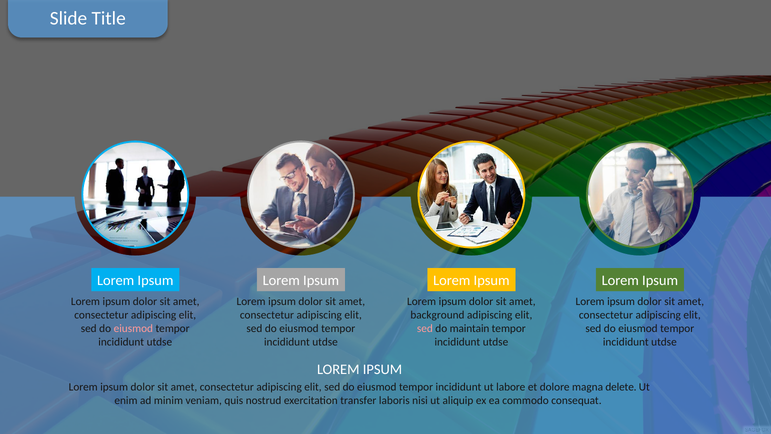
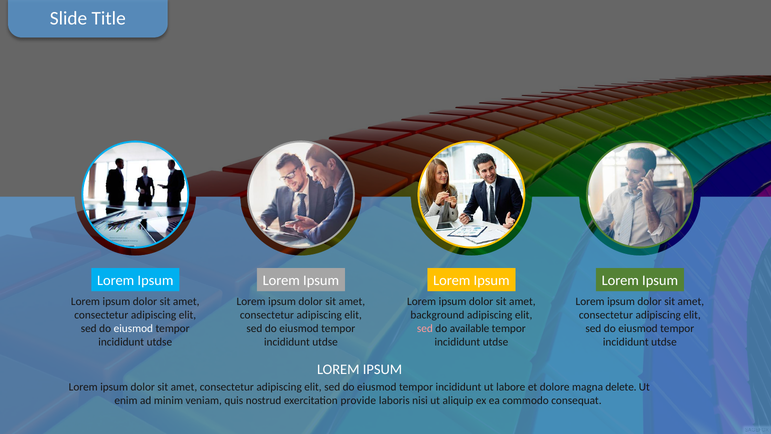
eiusmod at (133, 328) colour: pink -> white
maintain: maintain -> available
transfer: transfer -> provide
